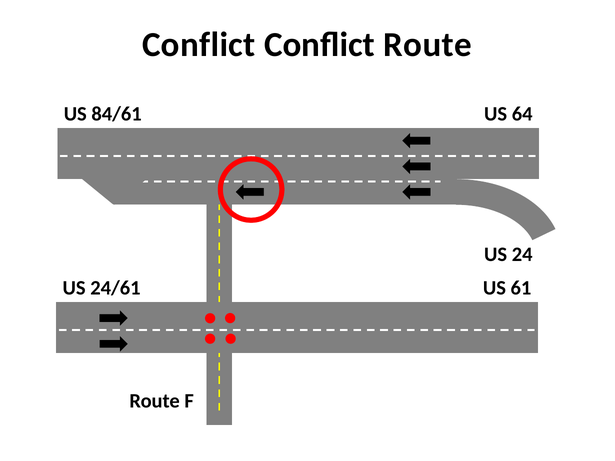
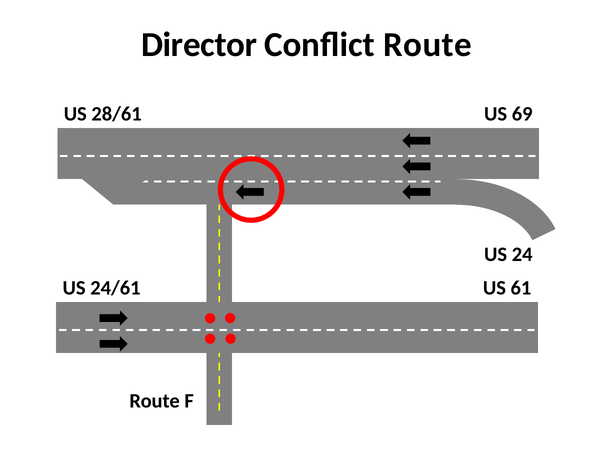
Conflict at (199, 45): Conflict -> Director
84/61: 84/61 -> 28/61
64: 64 -> 69
